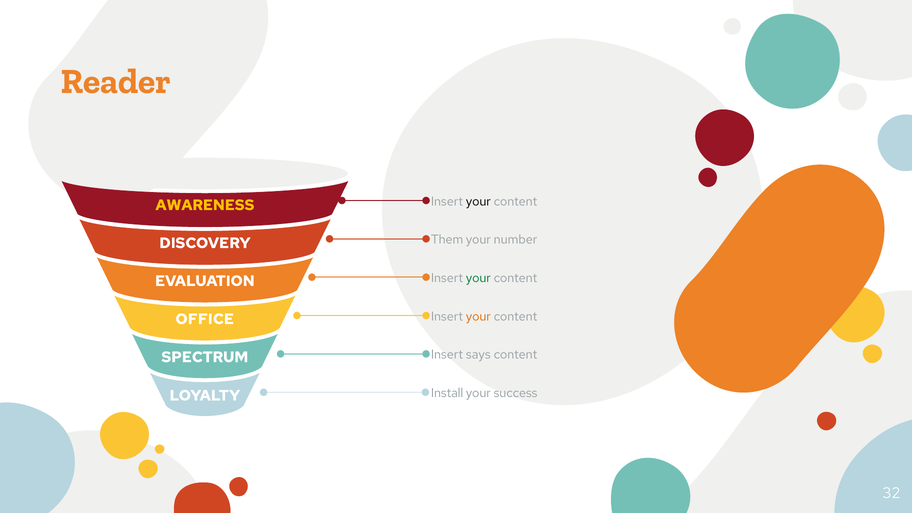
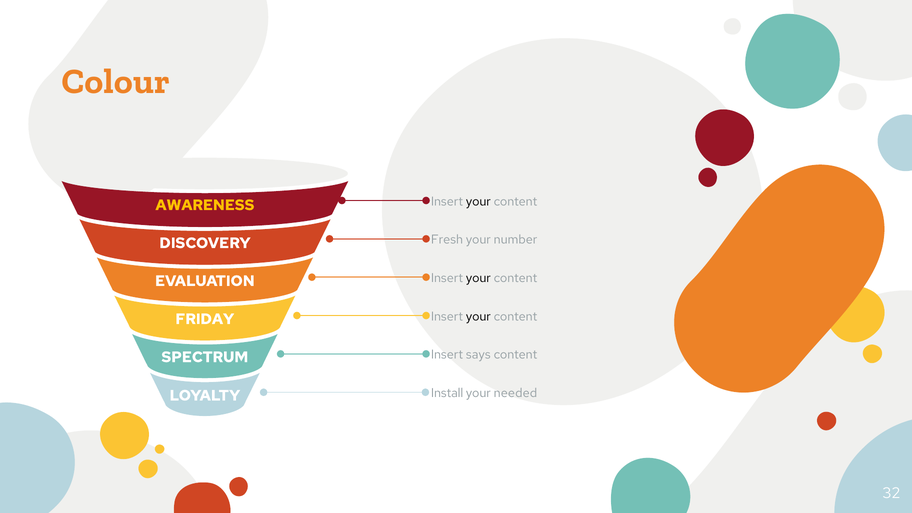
Reader: Reader -> Colour
Them: Them -> Fresh
your at (478, 278) colour: green -> black
your at (478, 316) colour: orange -> black
OFFICE: OFFICE -> FRIDAY
success: success -> needed
